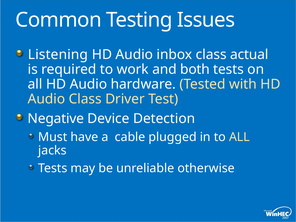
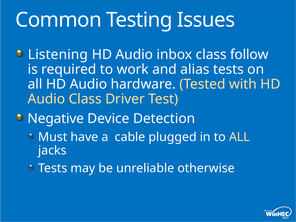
actual: actual -> follow
both: both -> alias
